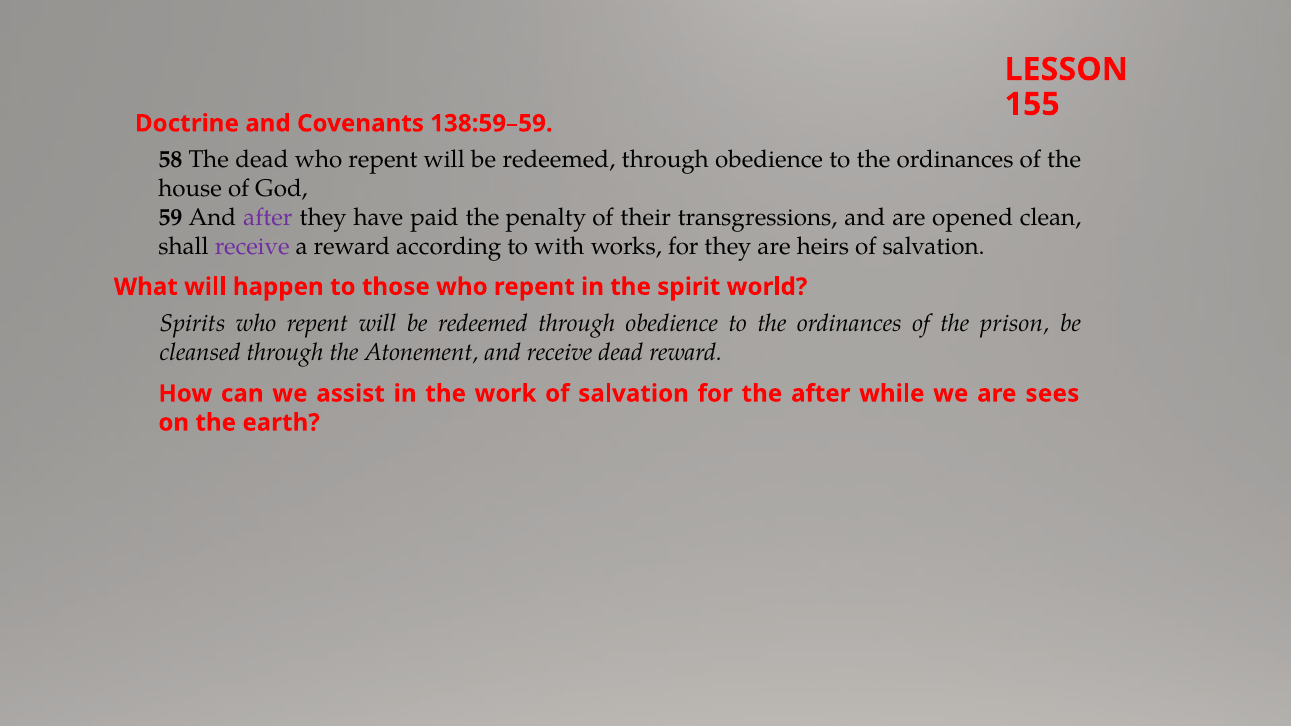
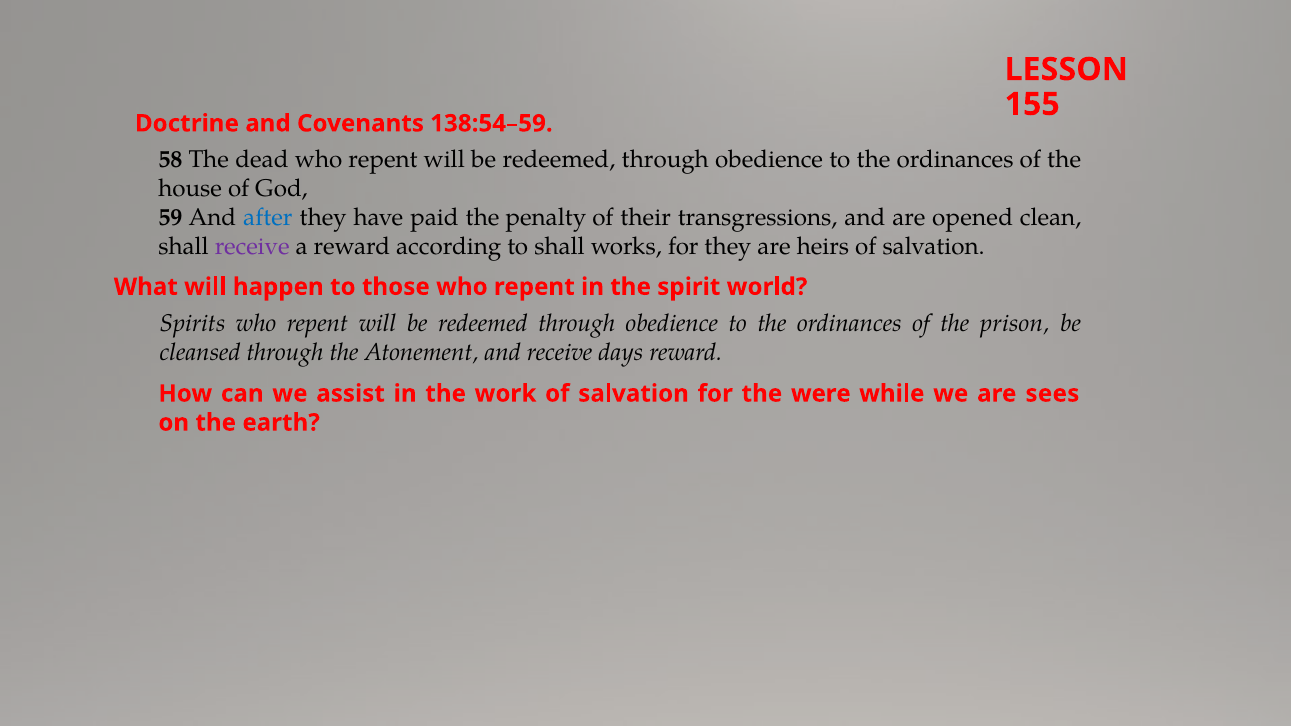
138:59–59: 138:59–59 -> 138:54–59
after at (268, 218) colour: purple -> blue
to with: with -> shall
receive dead: dead -> days
the after: after -> were
